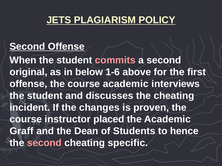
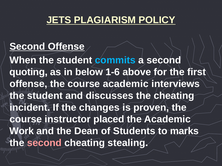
commits colour: pink -> light blue
original: original -> quoting
Graff: Graff -> Work
hence: hence -> marks
specific: specific -> stealing
